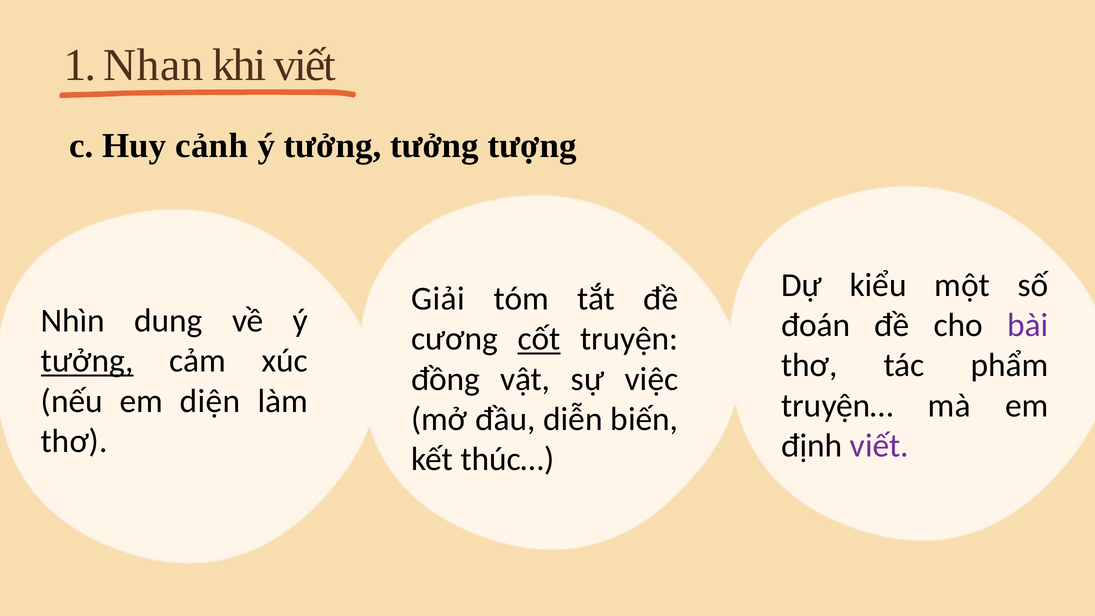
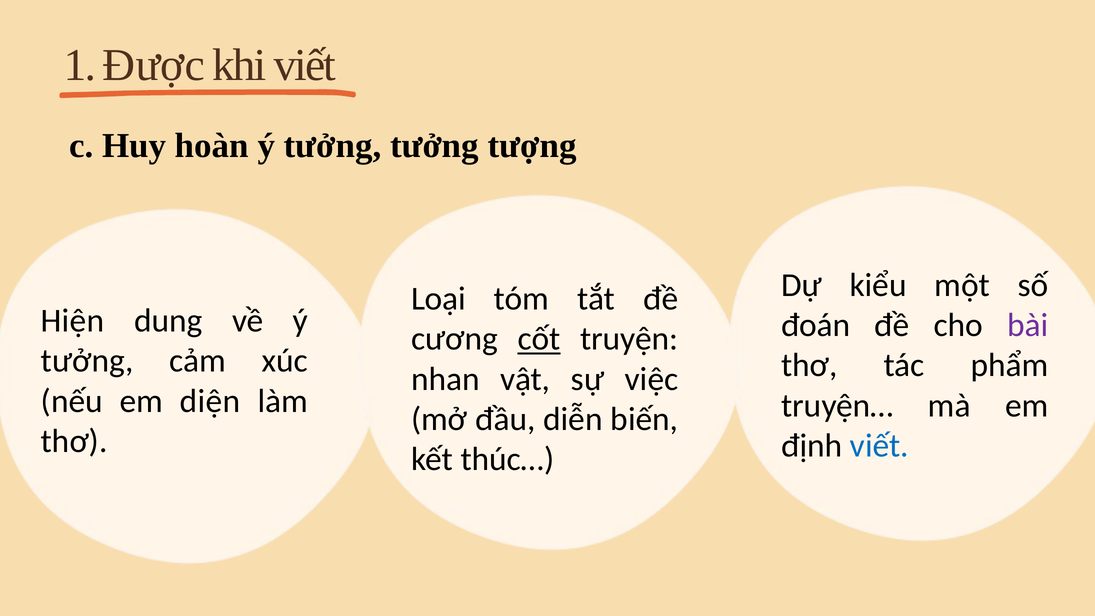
Nhan: Nhan -> Được
cảnh: cảnh -> hoàn
Giải: Giải -> Loại
Nhìn: Nhìn -> Hiện
tưởng at (87, 361) underline: present -> none
đồng: đồng -> nhan
viết at (879, 446) colour: purple -> blue
